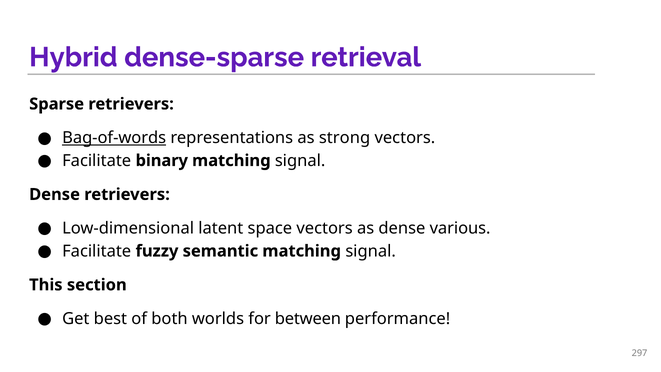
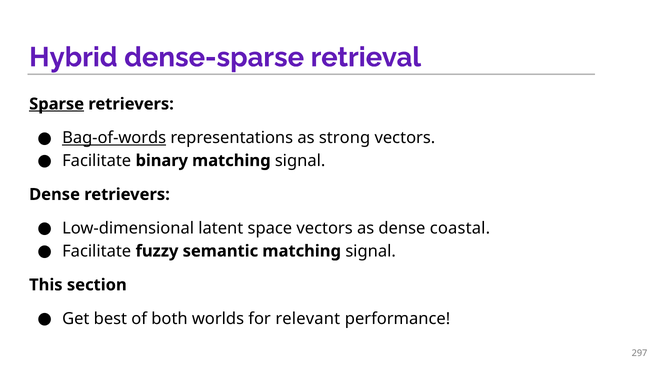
Sparse underline: none -> present
various: various -> coastal
between: between -> relevant
